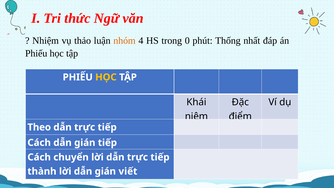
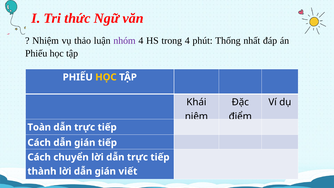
nhóm colour: orange -> purple
trong 0: 0 -> 4
Theo: Theo -> Toàn
